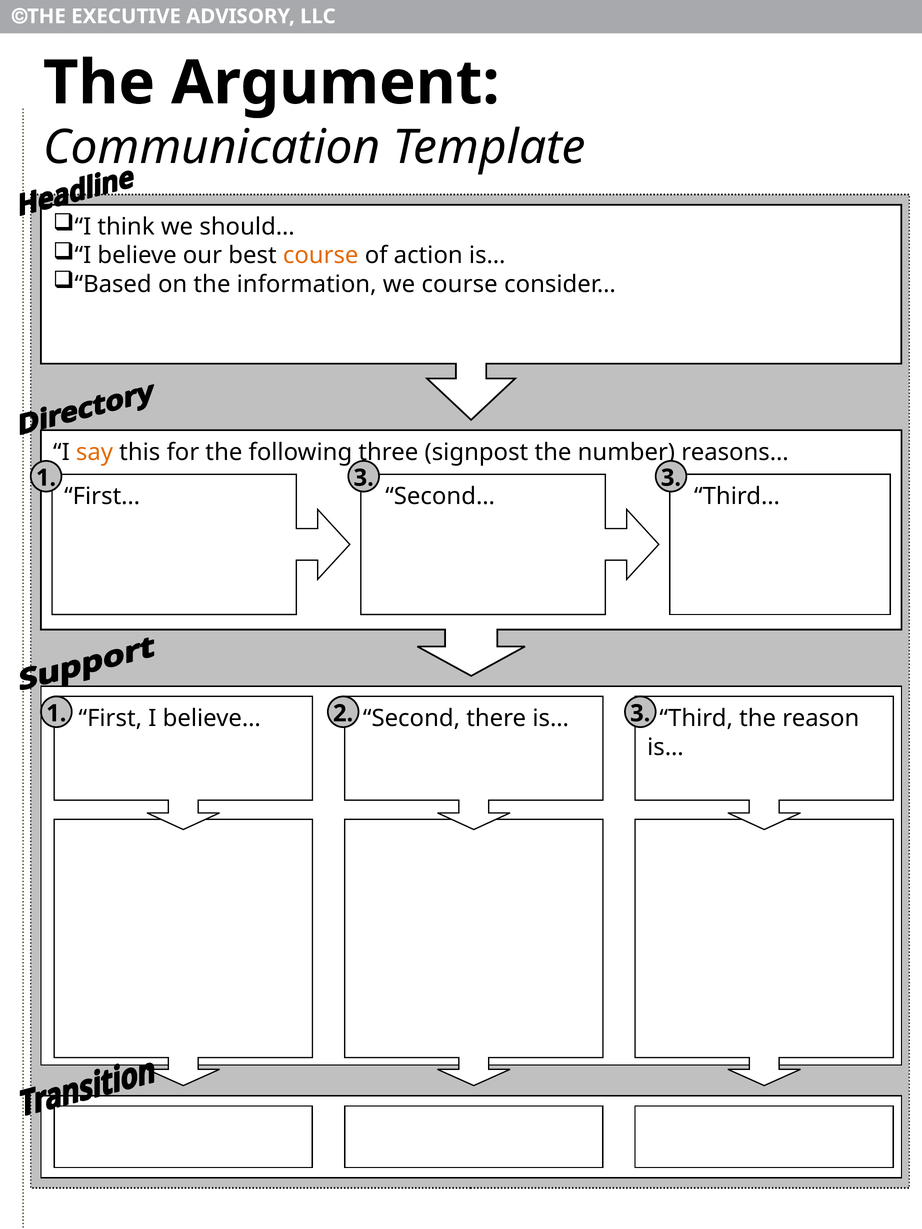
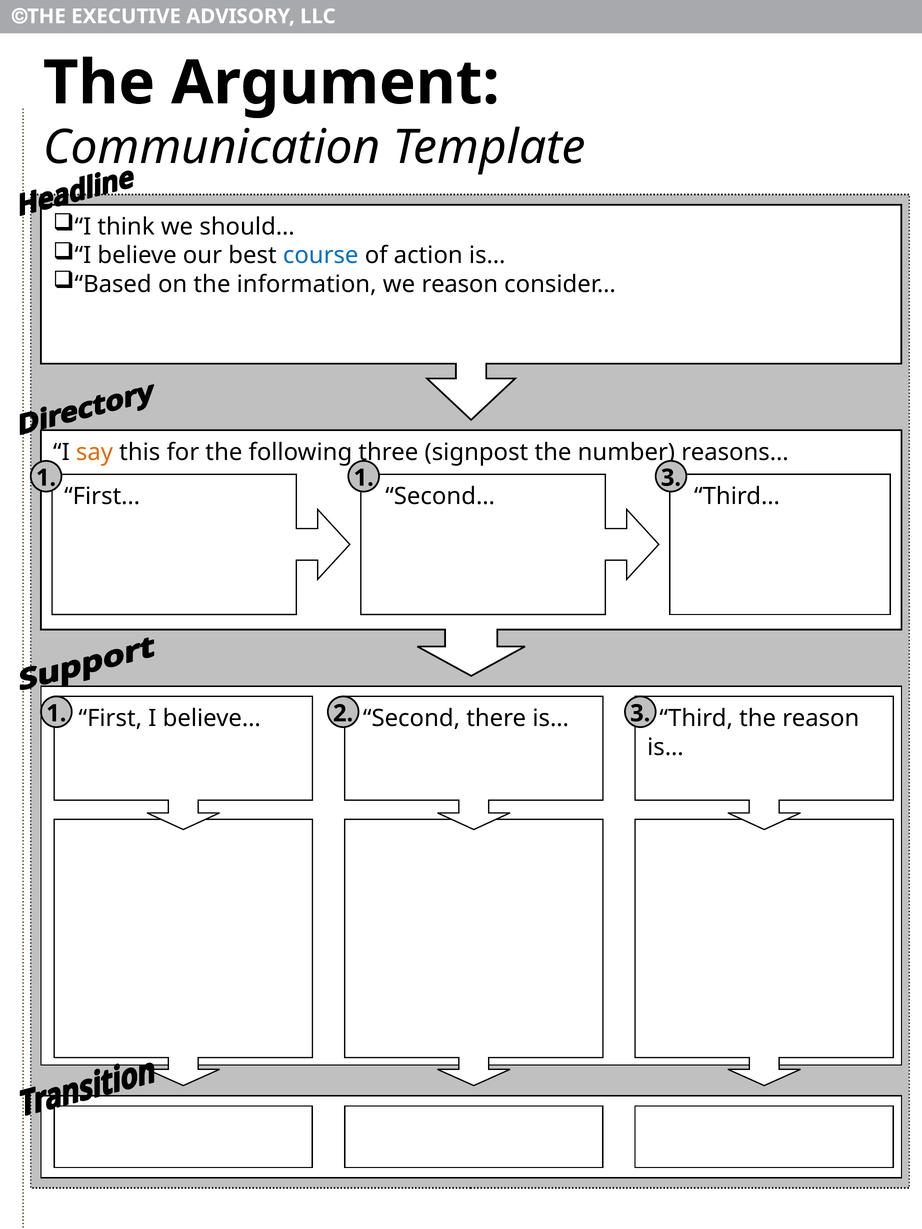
course at (321, 256) colour: orange -> blue
we course: course -> reason
1 3: 3 -> 1
